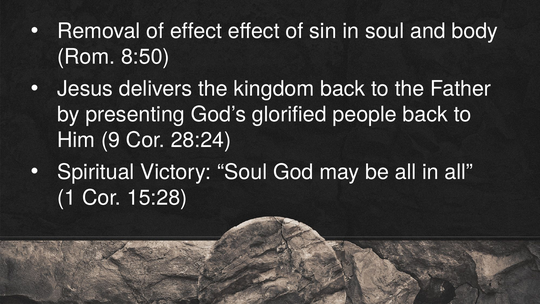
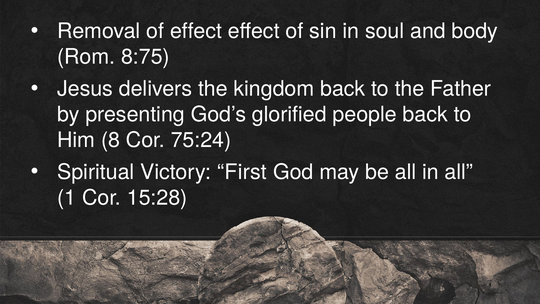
8:50: 8:50 -> 8:75
9: 9 -> 8
28:24: 28:24 -> 75:24
Victory Soul: Soul -> First
